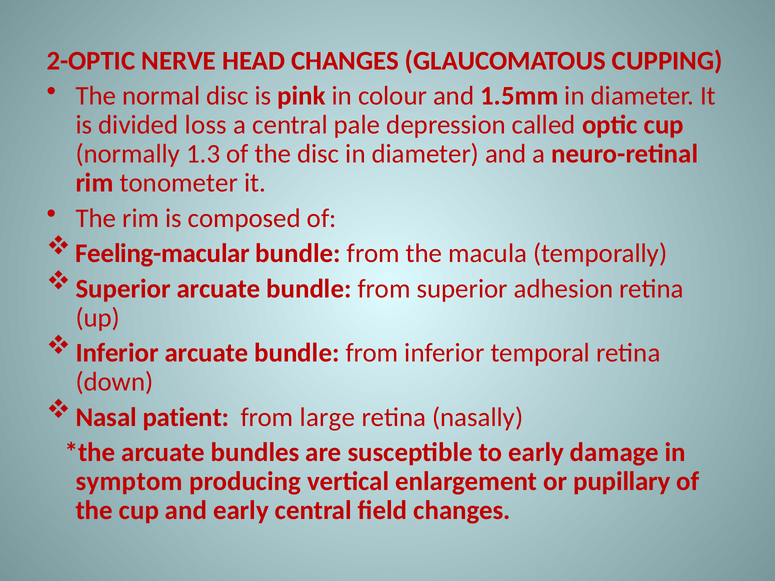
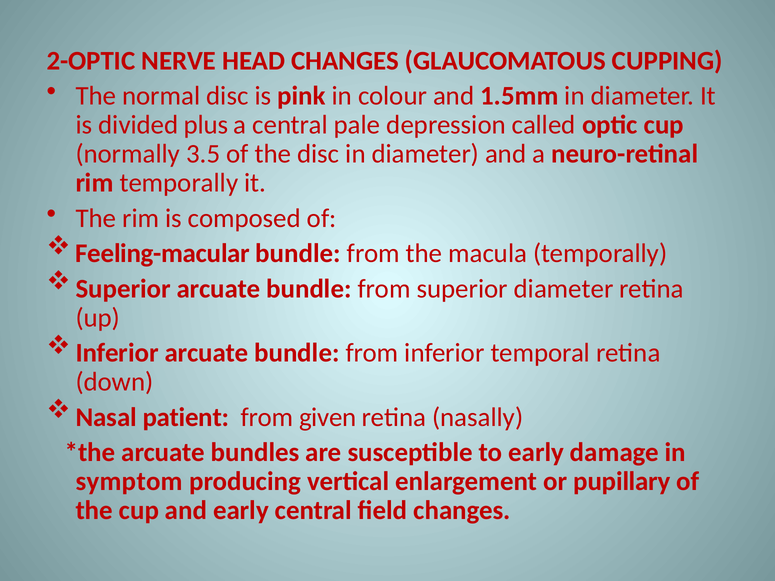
loss: loss -> plus
1.3: 1.3 -> 3.5
rim tonometer: tonometer -> temporally
superior adhesion: adhesion -> diameter
large: large -> given
